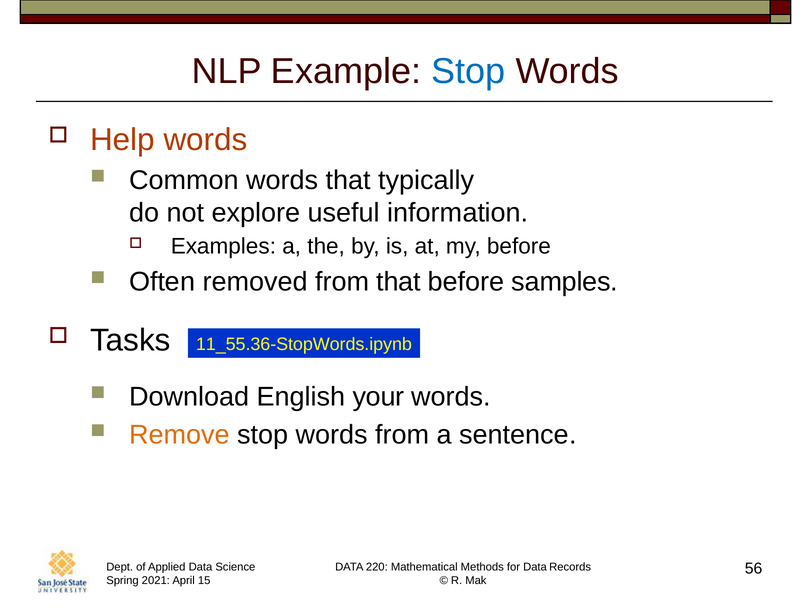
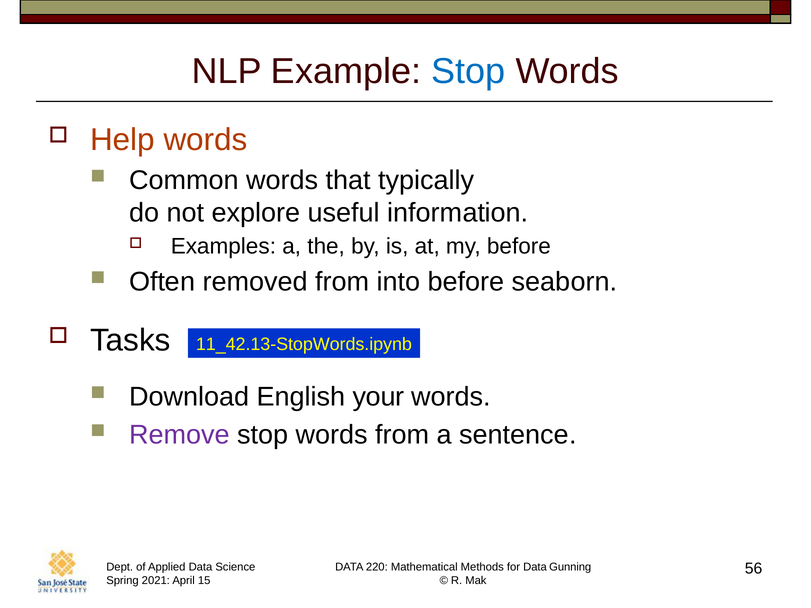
from that: that -> into
samples: samples -> seaborn
11_55.36-StopWords.ipynb: 11_55.36-StopWords.ipynb -> 11_42.13-StopWords.ipynb
Remove colour: orange -> purple
Records: Records -> Gunning
